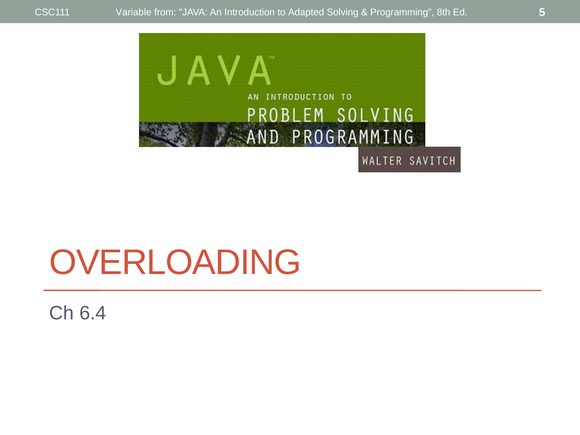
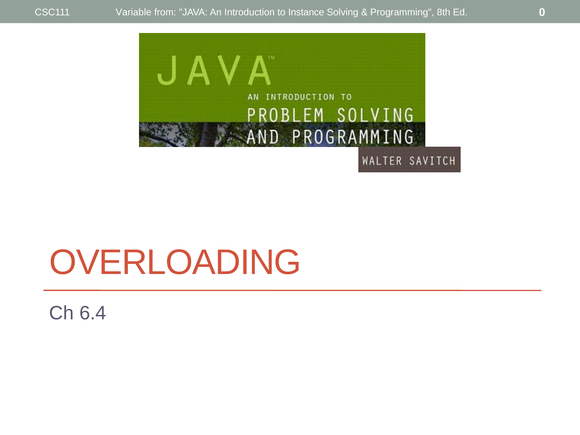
Adapted: Adapted -> Instance
5: 5 -> 0
